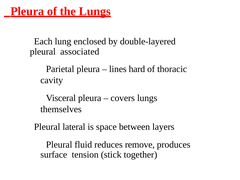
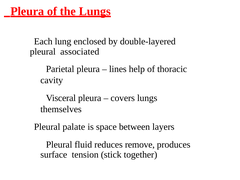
hard: hard -> help
lateral: lateral -> palate
